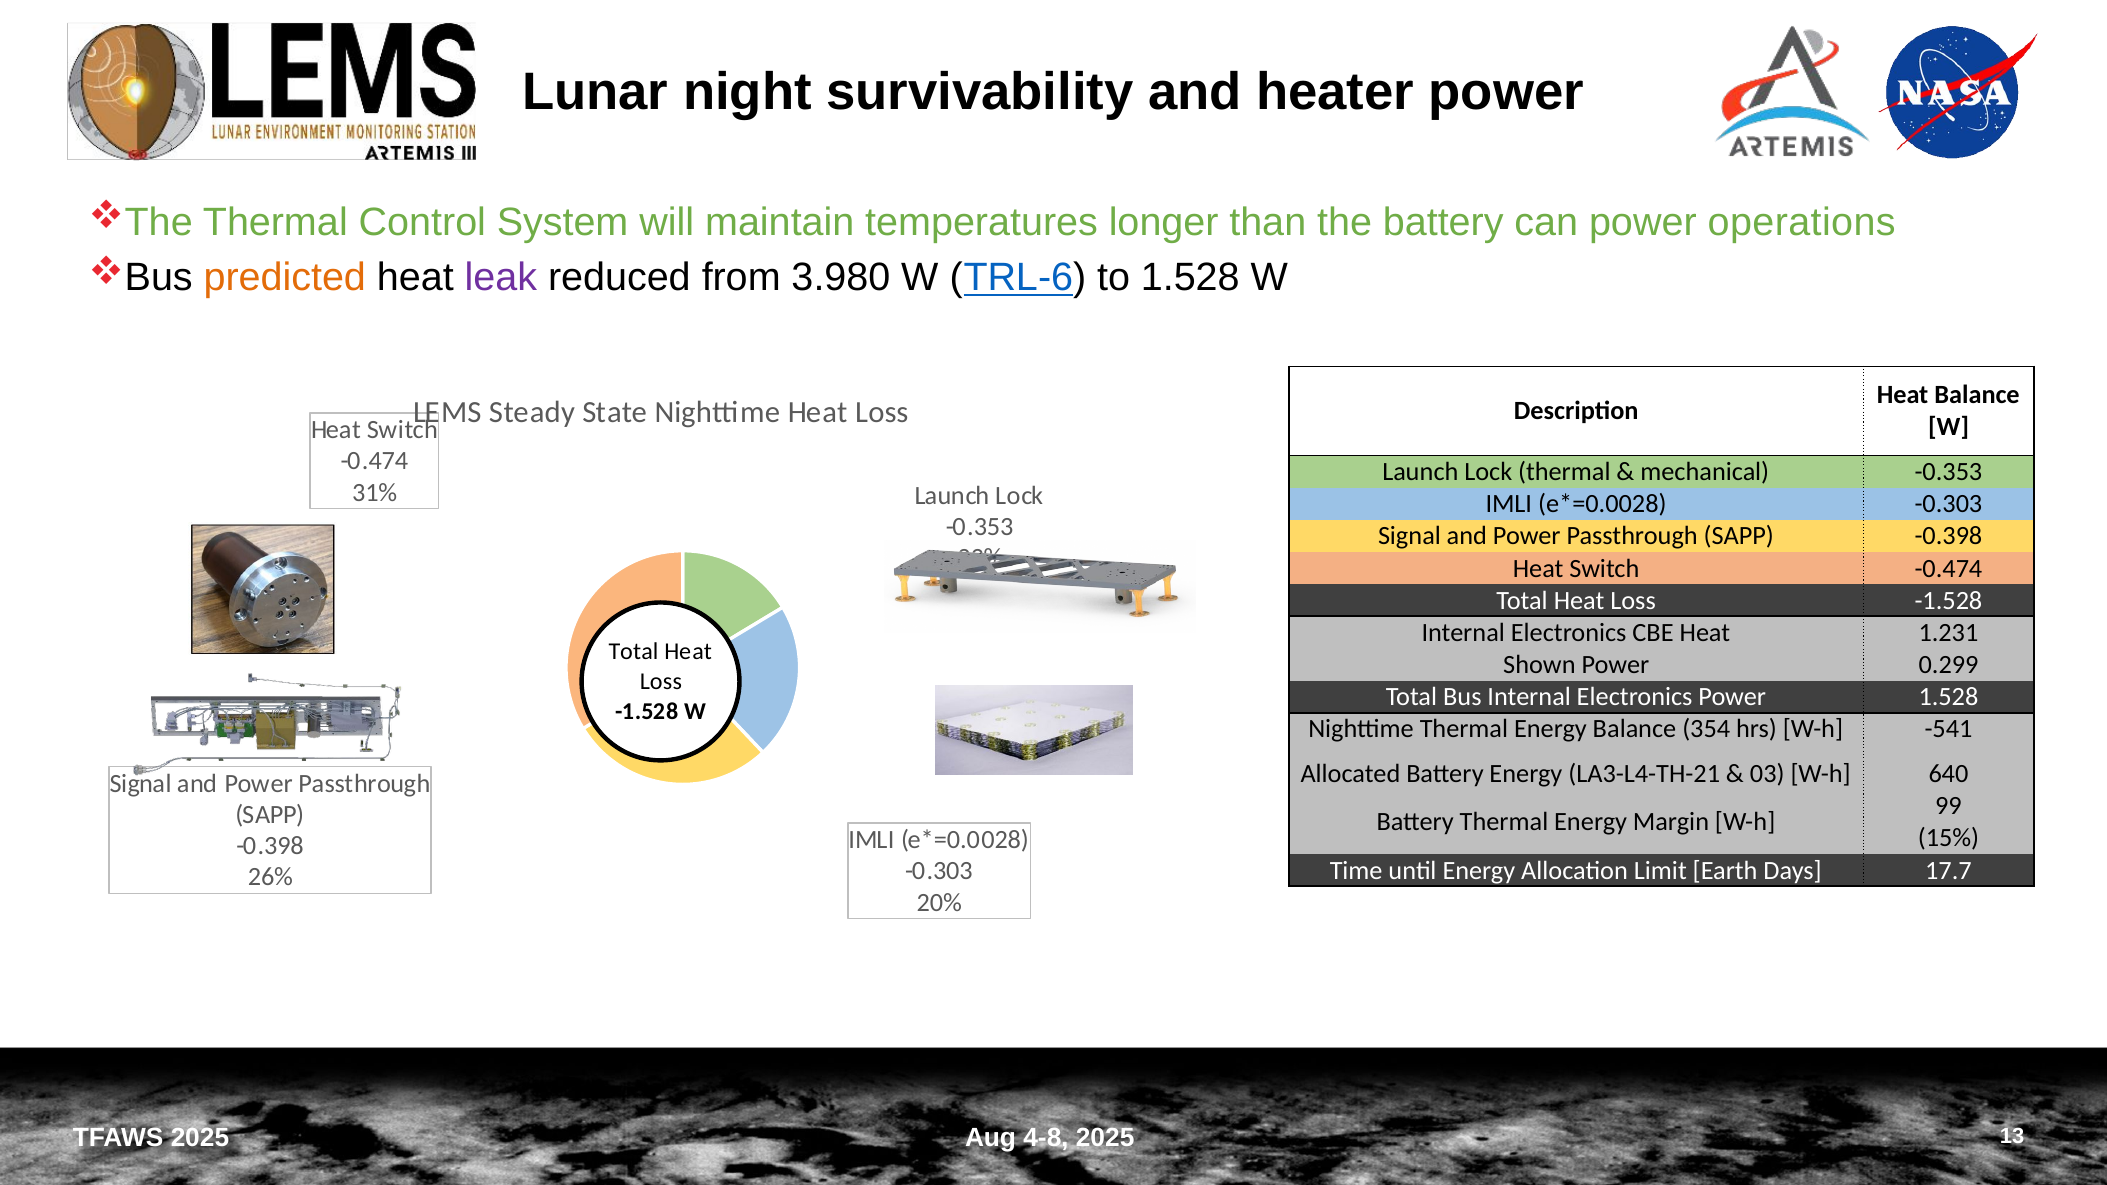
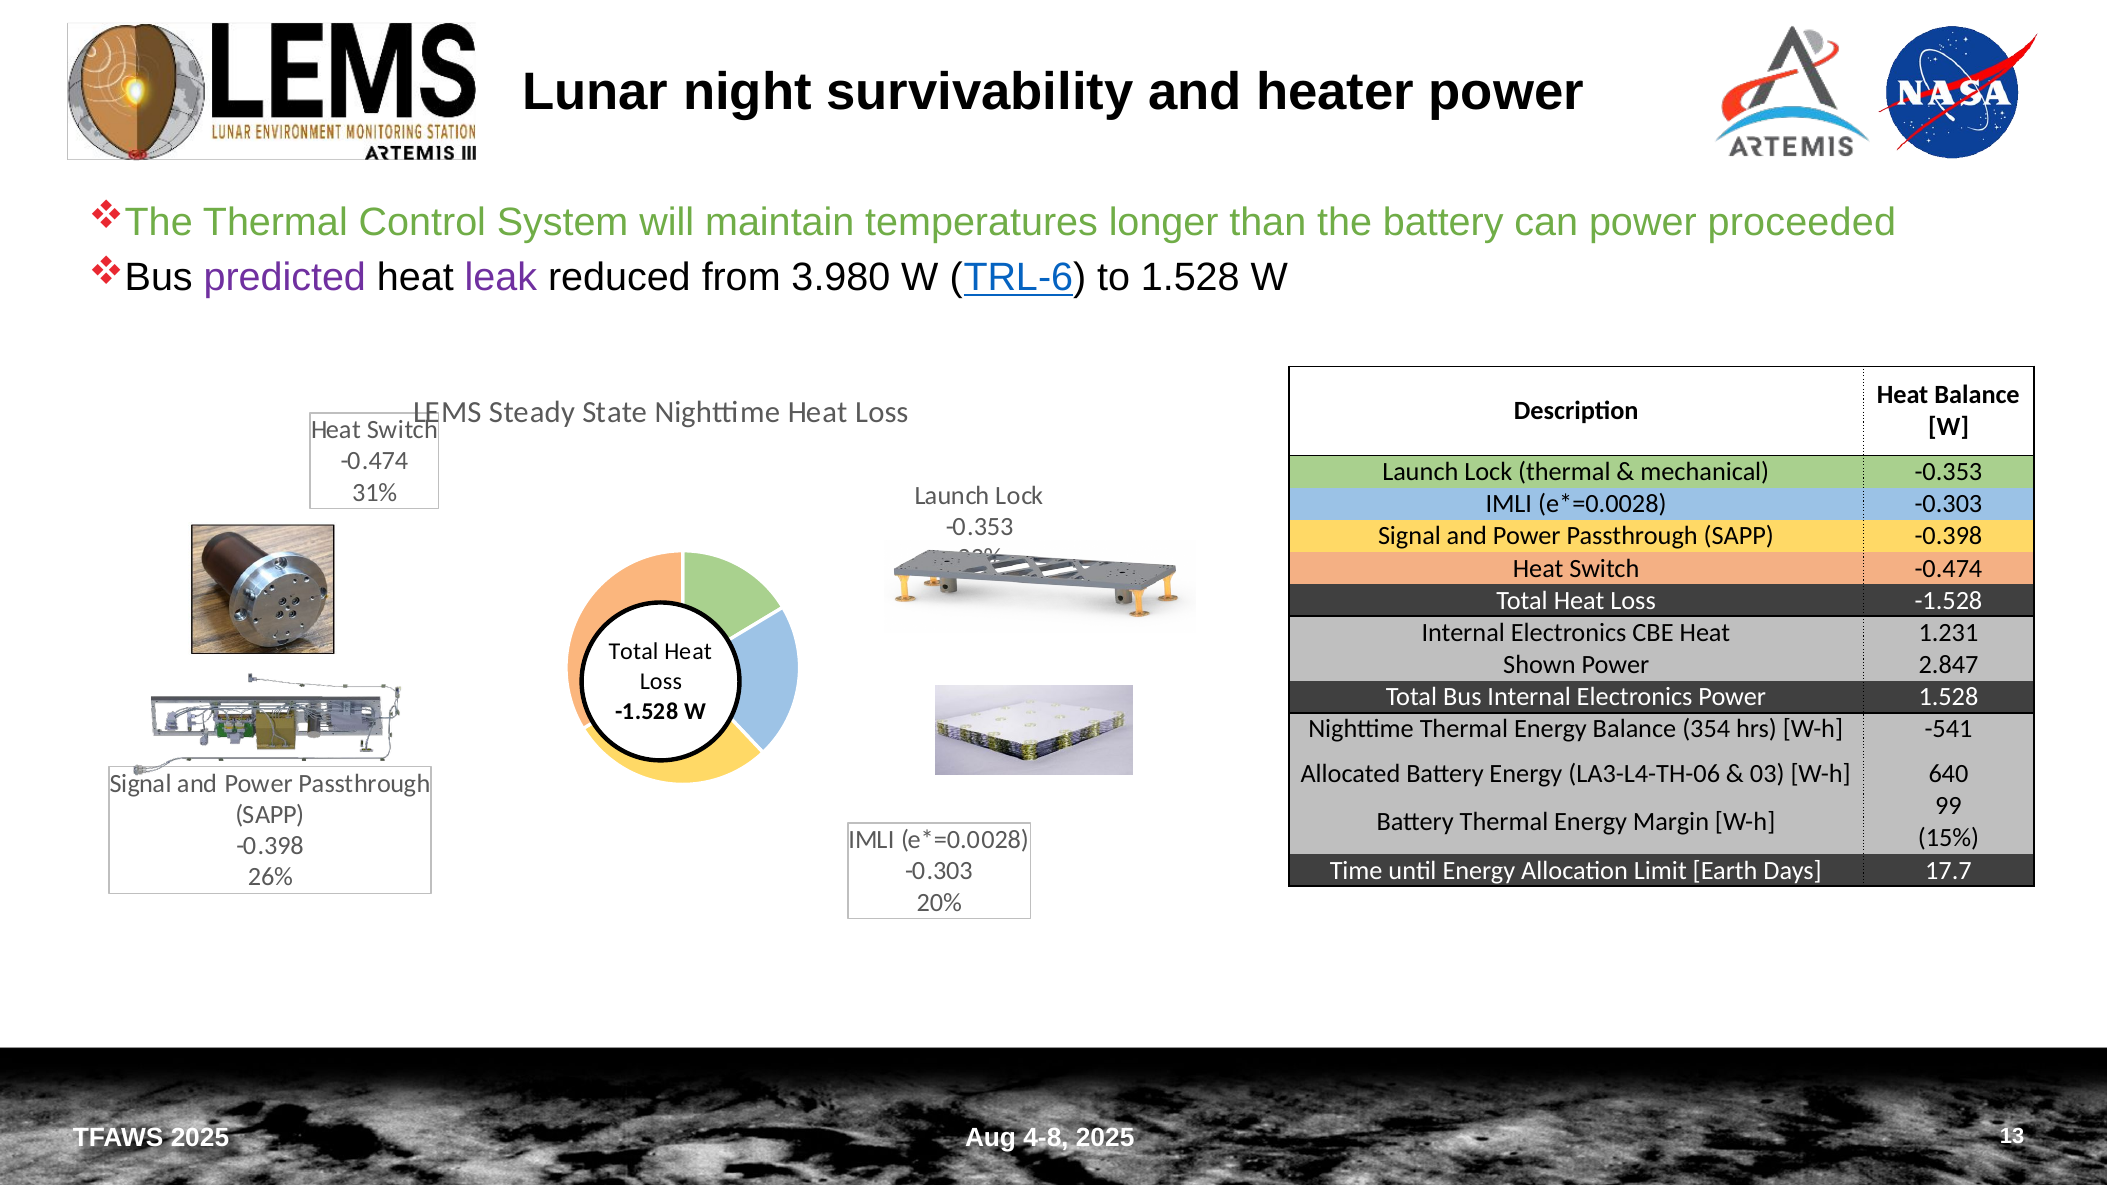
operations: operations -> proceeded
predicted colour: orange -> purple
0.299: 0.299 -> 2.847
LA3-L4-TH-21: LA3-L4-TH-21 -> LA3-L4-TH-06
